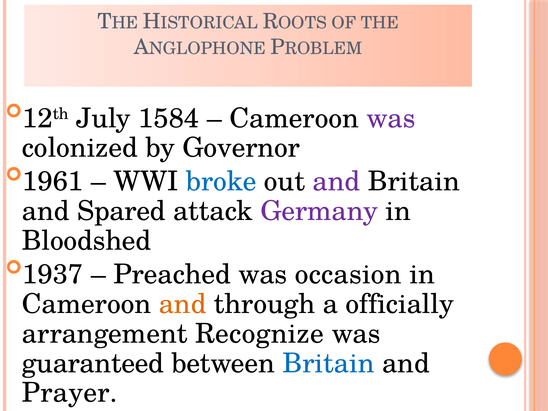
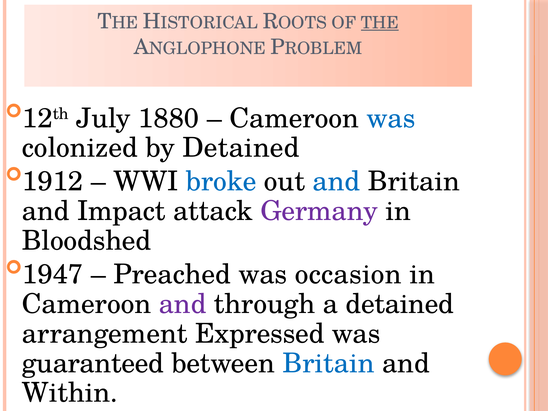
THE underline: none -> present
1584: 1584 -> 1880
was at (391, 118) colour: purple -> blue
by Governor: Governor -> Detained
1961: 1961 -> 1912
and at (336, 182) colour: purple -> blue
Spared: Spared -> Impact
1937: 1937 -> 1947
and at (183, 304) colour: orange -> purple
a officially: officially -> detained
Recognize: Recognize -> Expressed
Prayer: Prayer -> Within
